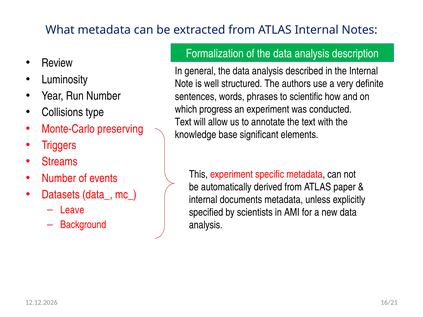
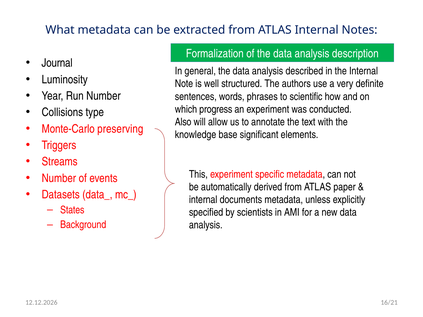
Review: Review -> Journal
Text at (183, 122): Text -> Also
Leave: Leave -> States
